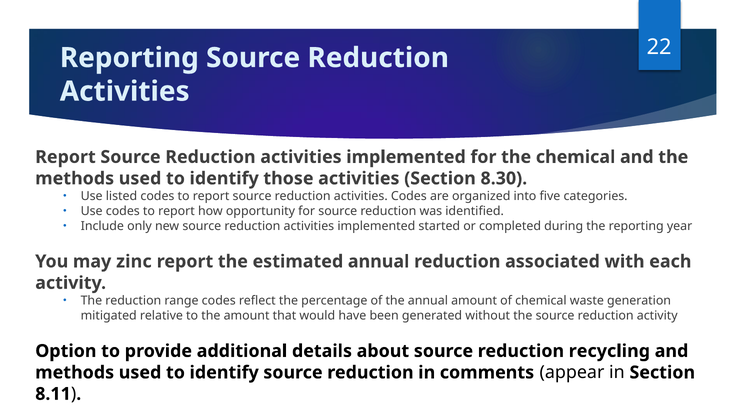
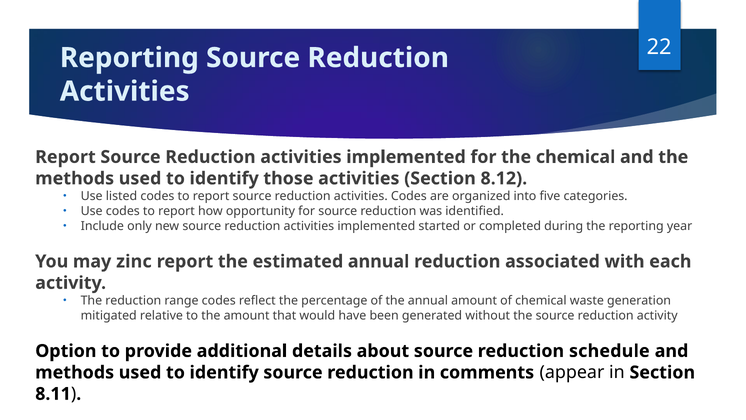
8.30: 8.30 -> 8.12
recycling: recycling -> schedule
